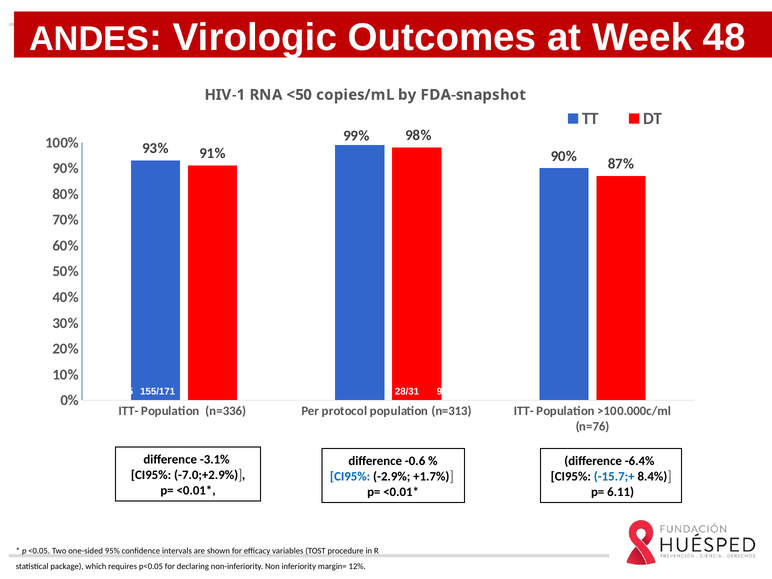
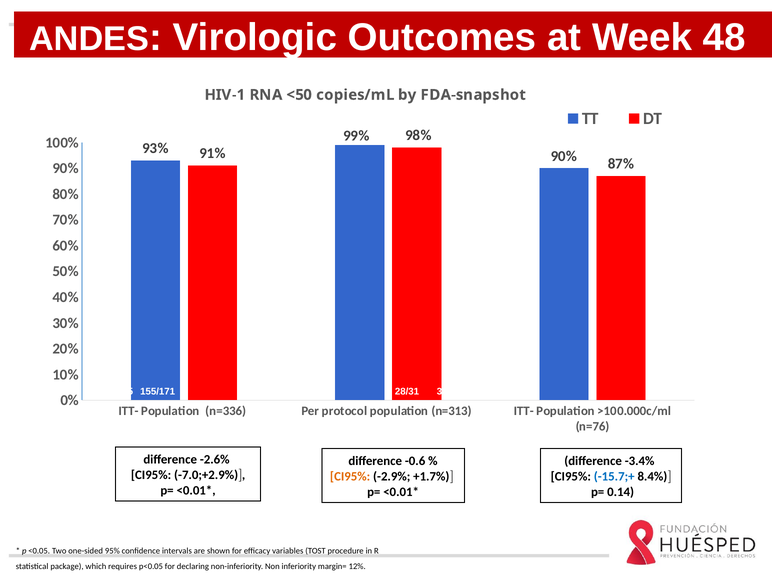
99/45: 99/45 -> 35/45
-3.1%: -3.1% -> -2.6%
-6.4%: -6.4% -> -3.4%
CI95% at (350, 476) colour: blue -> orange
6.11: 6.11 -> 0.14
